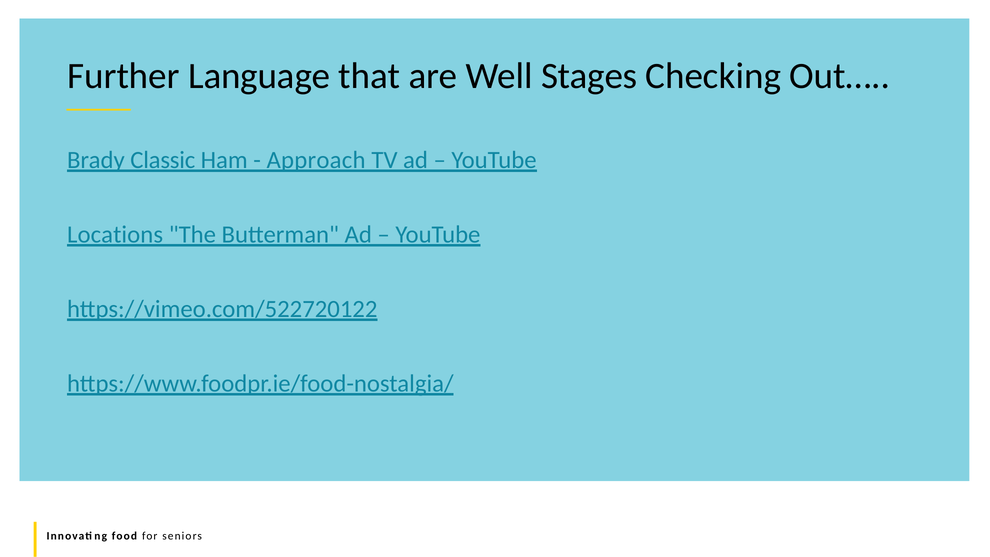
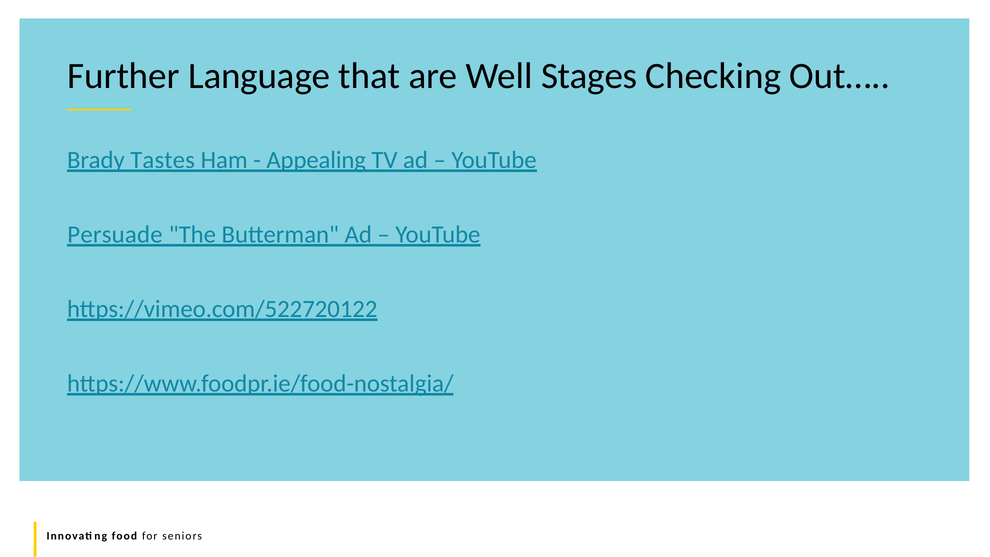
Classic: Classic -> Tastes
Approach: Approach -> Appealing
Locations: Locations -> Persuade
